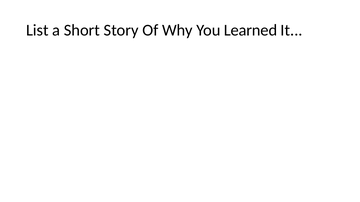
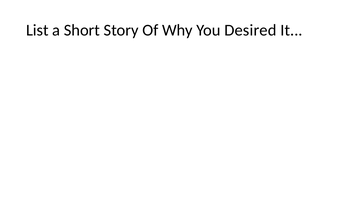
Learned: Learned -> Desired
